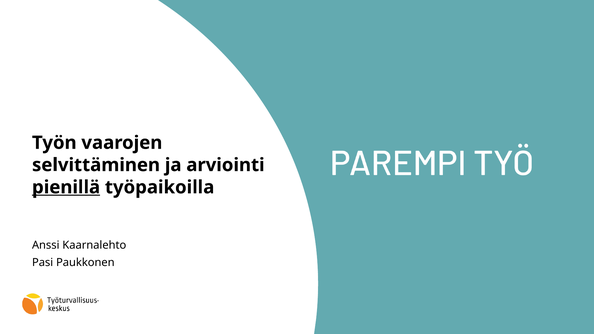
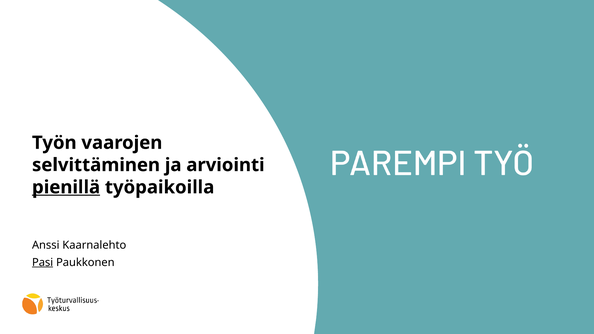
Pasi underline: none -> present
